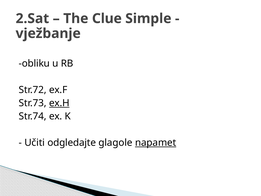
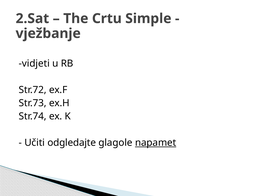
Clue: Clue -> Crtu
obliku: obliku -> vidjeti
ex.H underline: present -> none
